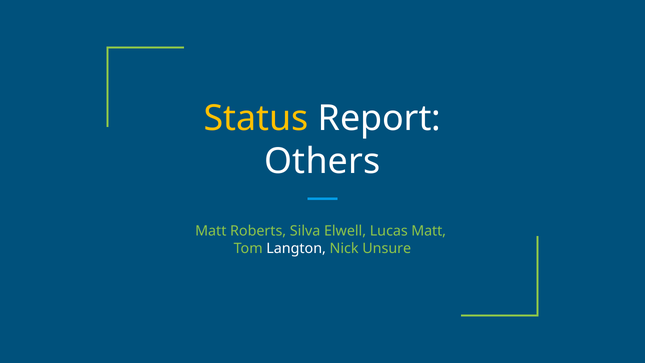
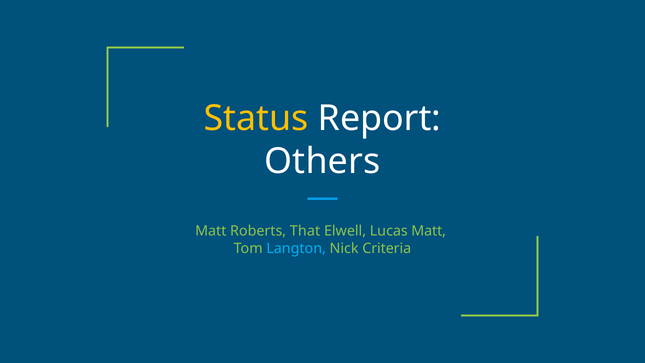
Silva: Silva -> That
Langton colour: white -> light blue
Unsure: Unsure -> Criteria
